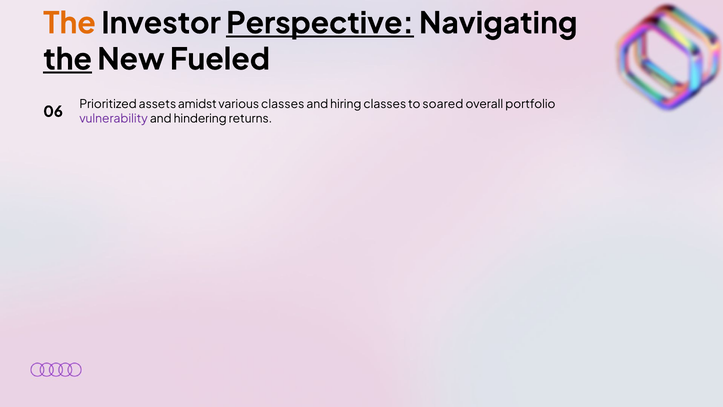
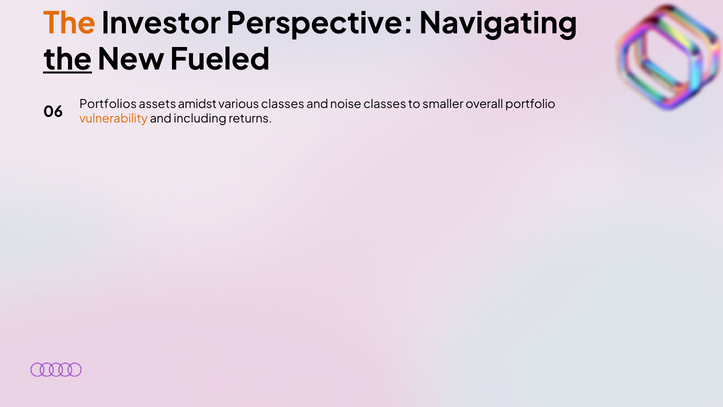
Perspective underline: present -> none
Prioritized: Prioritized -> Portfolios
hiring: hiring -> noise
soared: soared -> smaller
vulnerability colour: purple -> orange
hindering: hindering -> including
